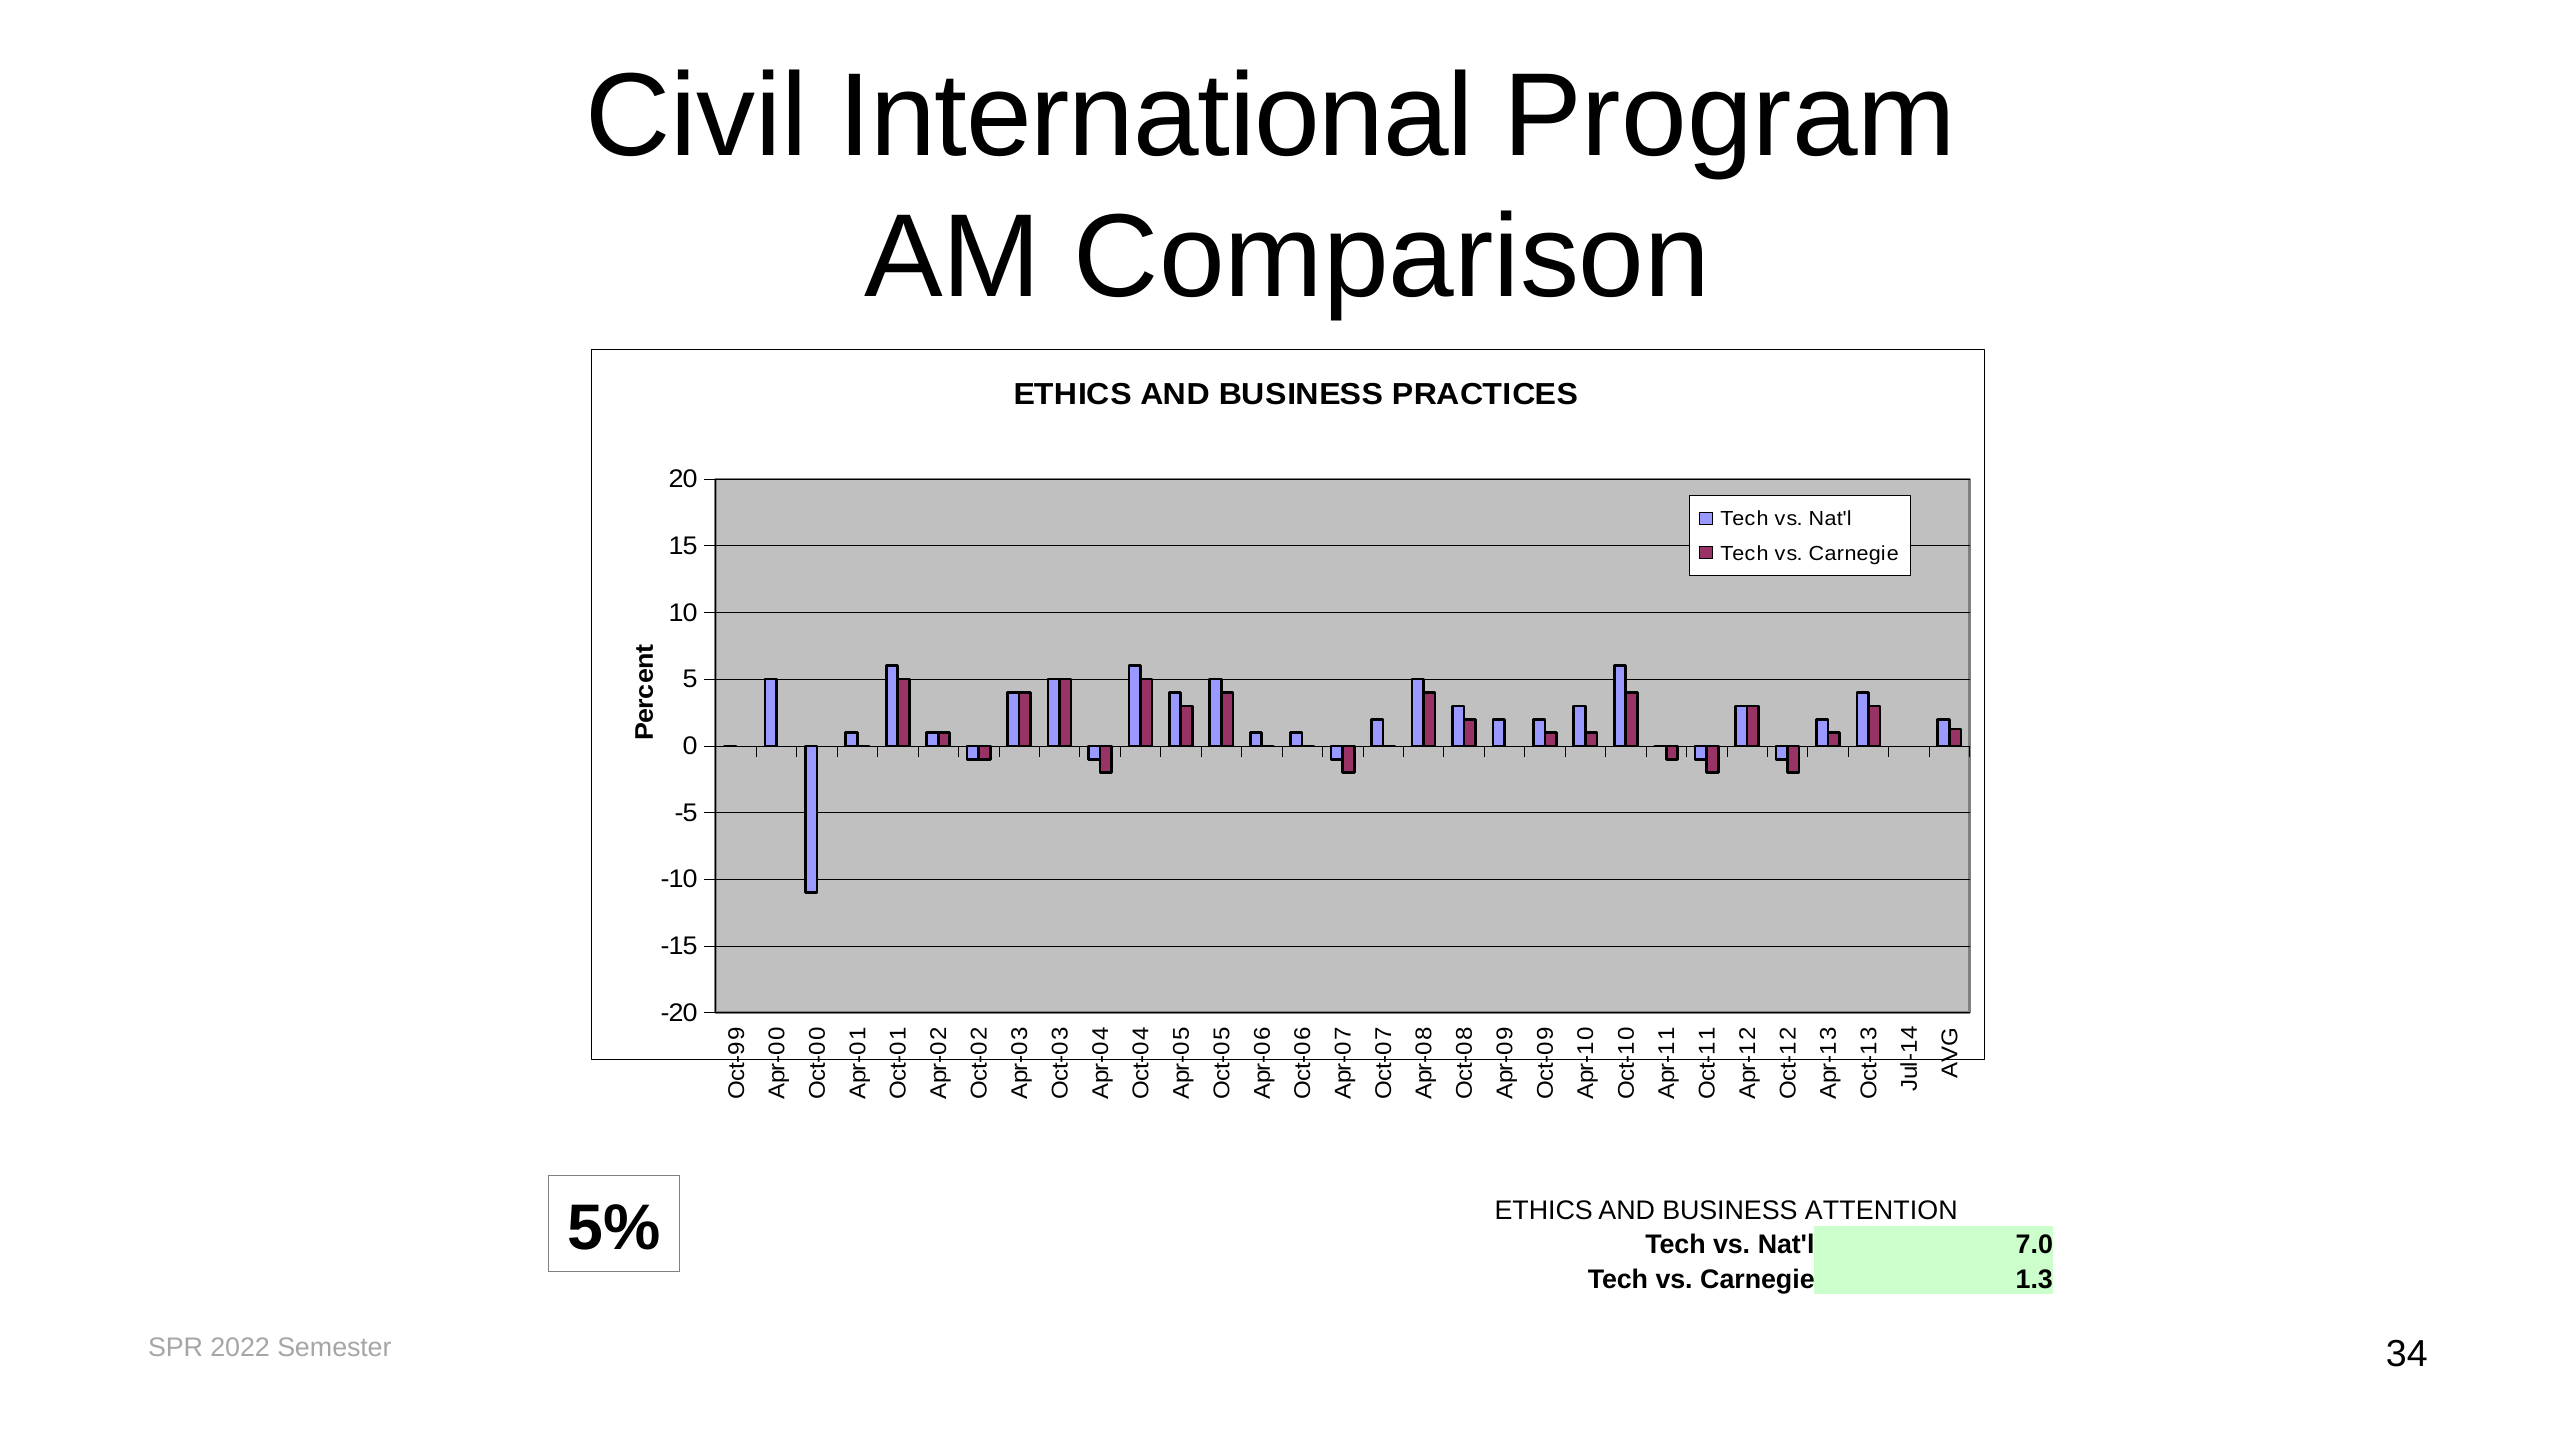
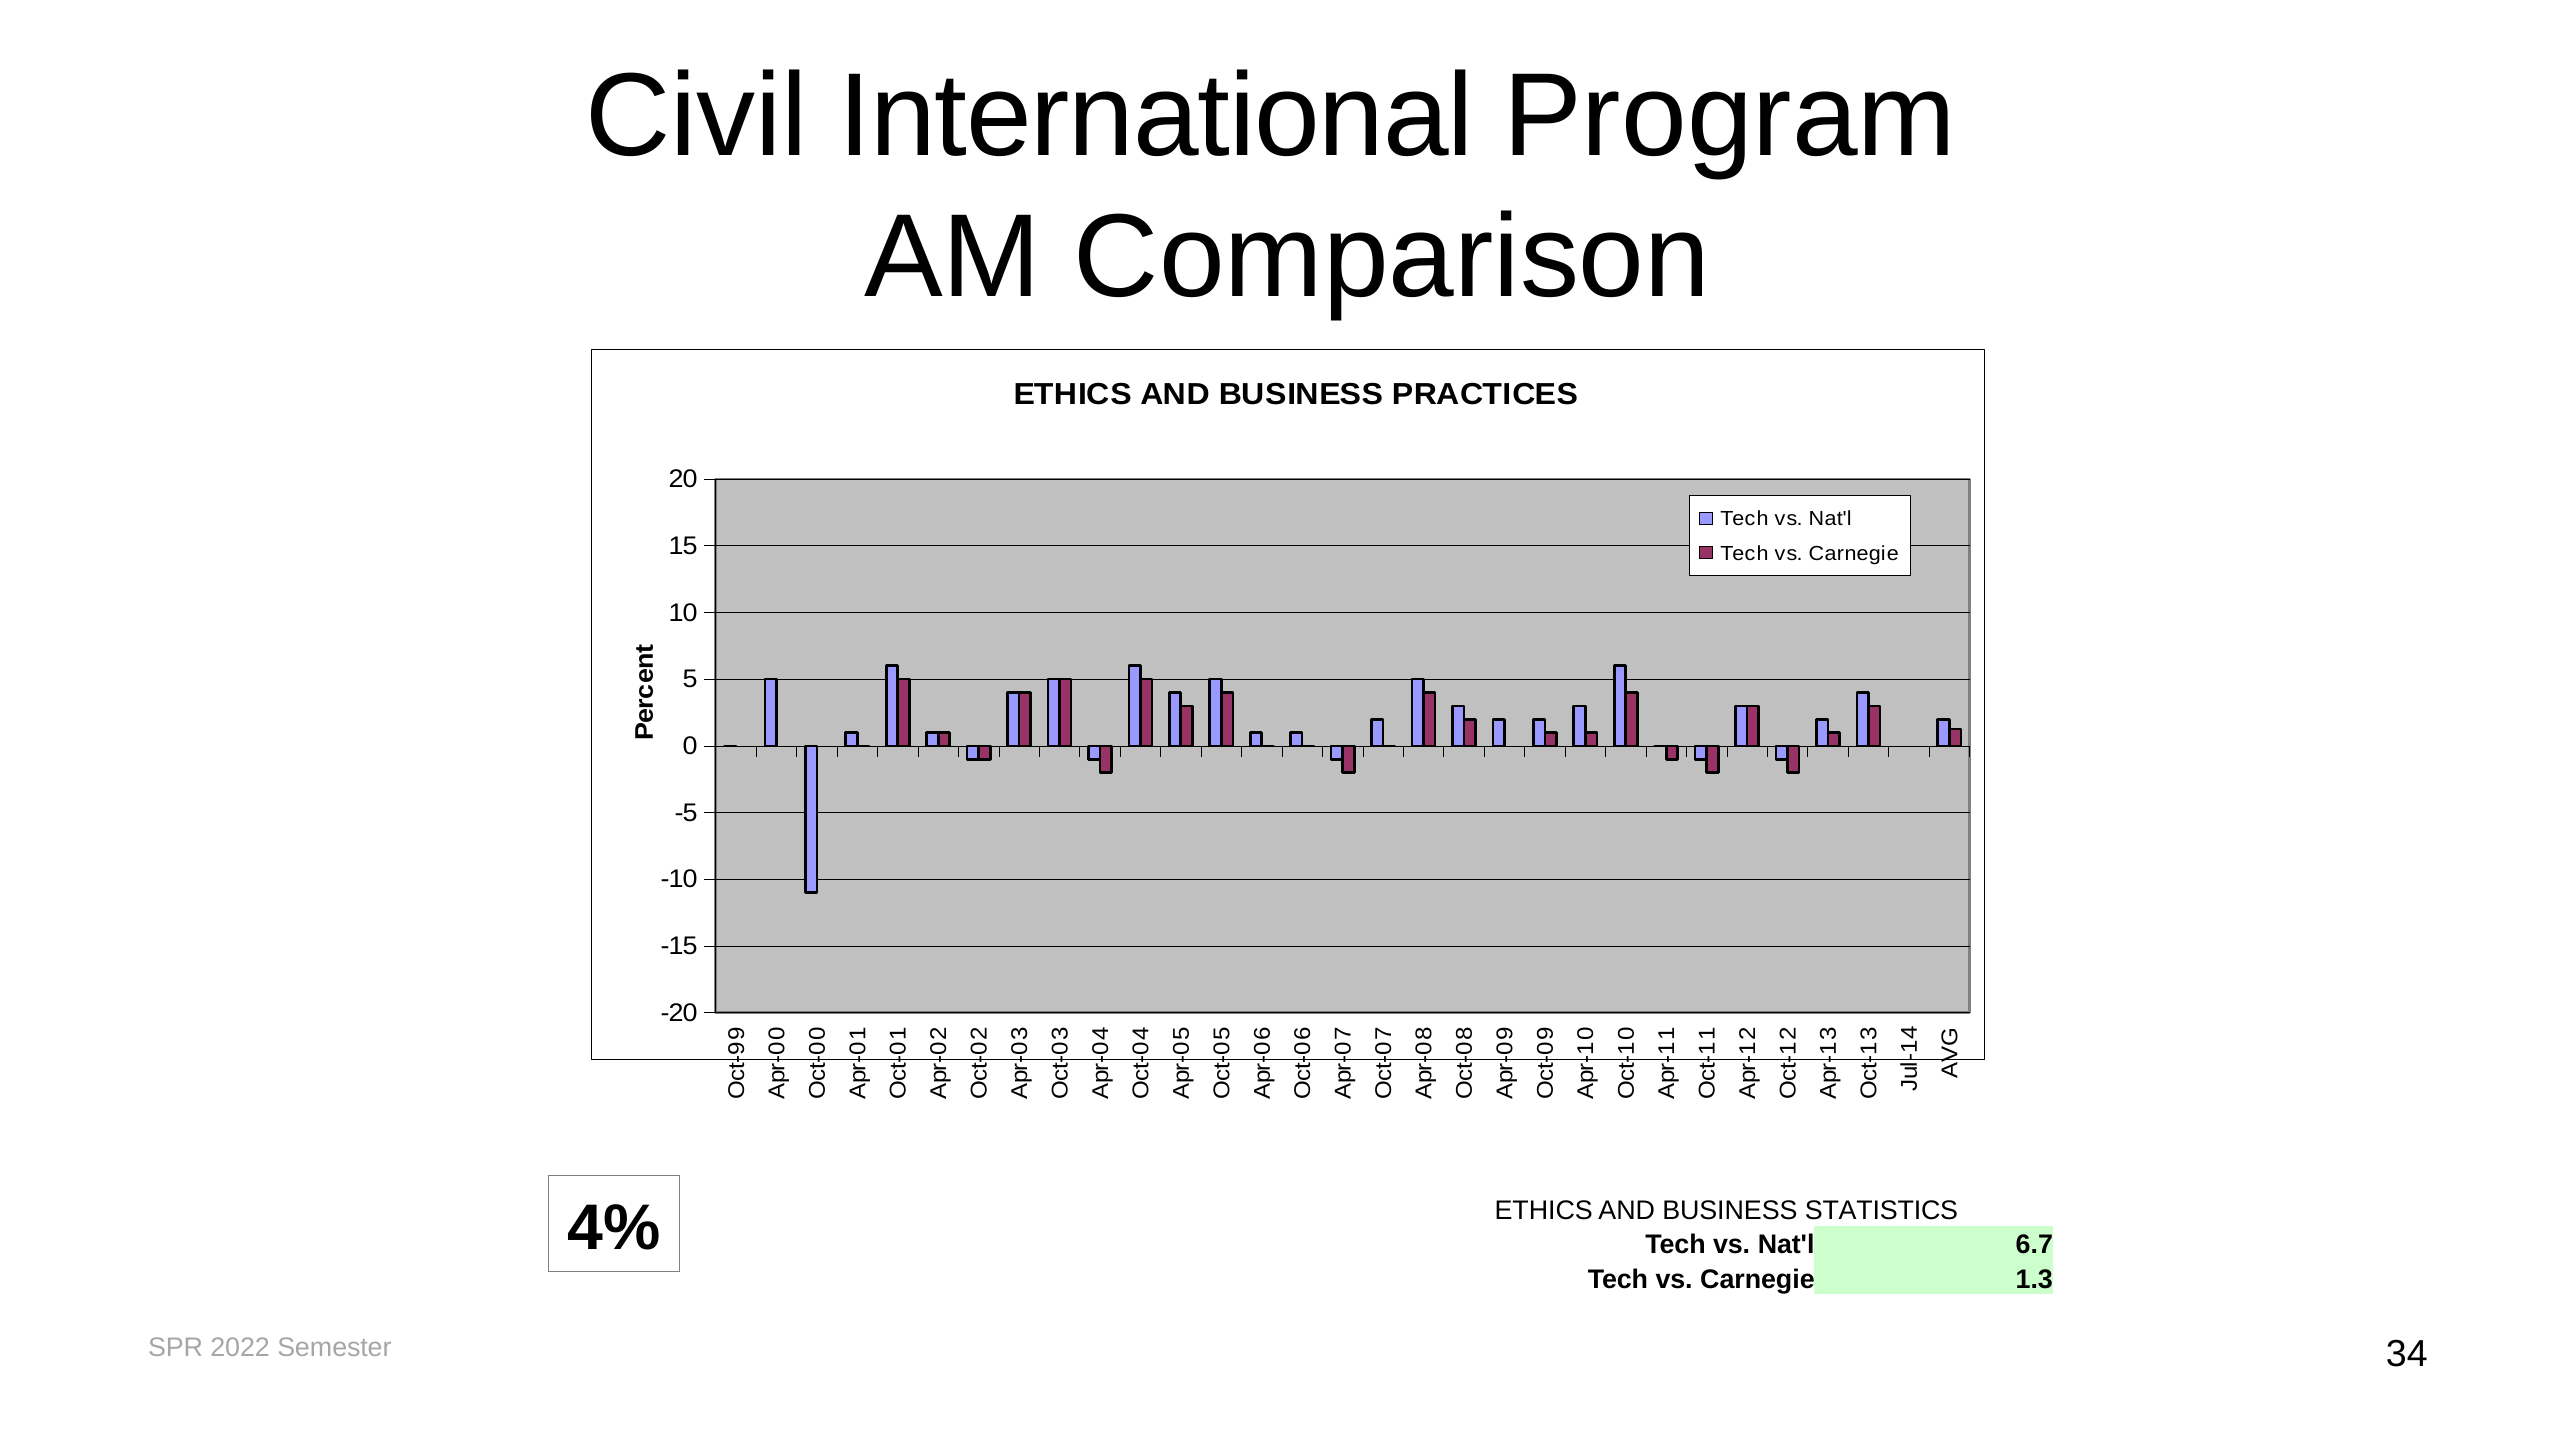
5%: 5% -> 4%
ATTENTION: ATTENTION -> STATISTICS
7.0: 7.0 -> 6.7
